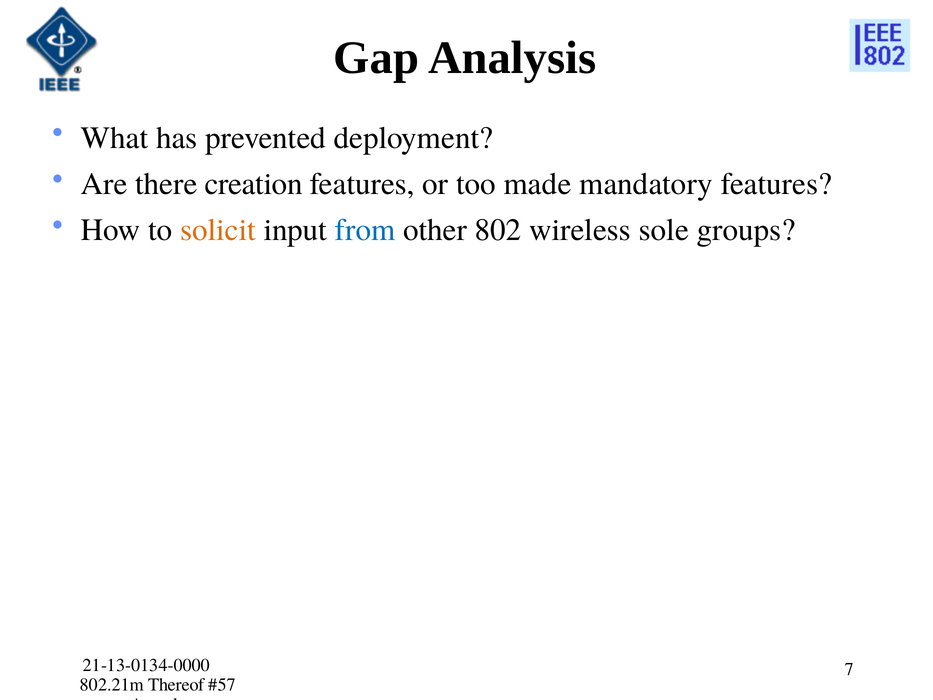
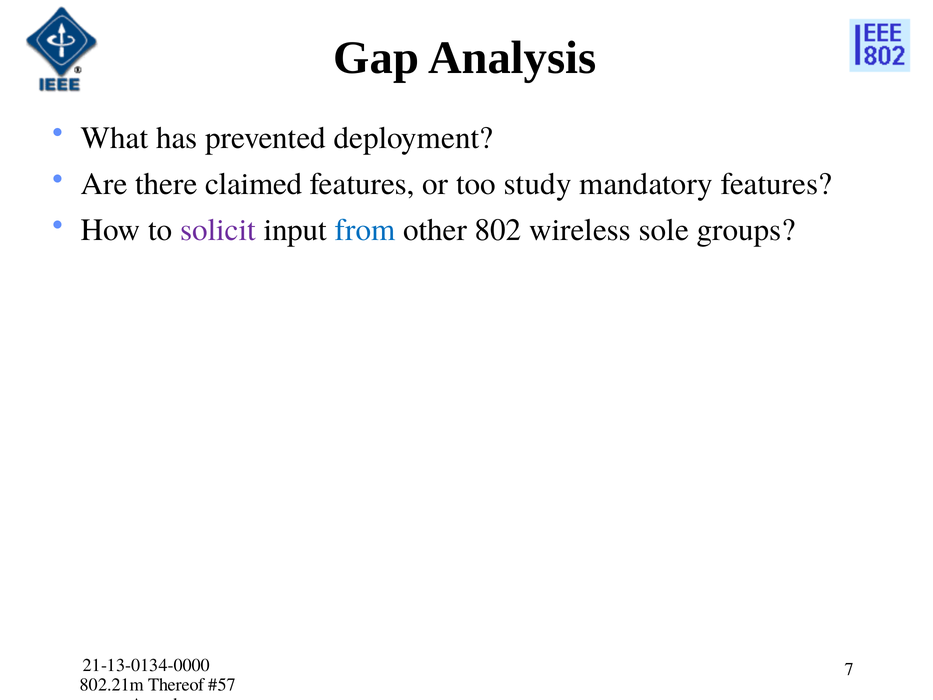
creation: creation -> claimed
made: made -> study
solicit colour: orange -> purple
